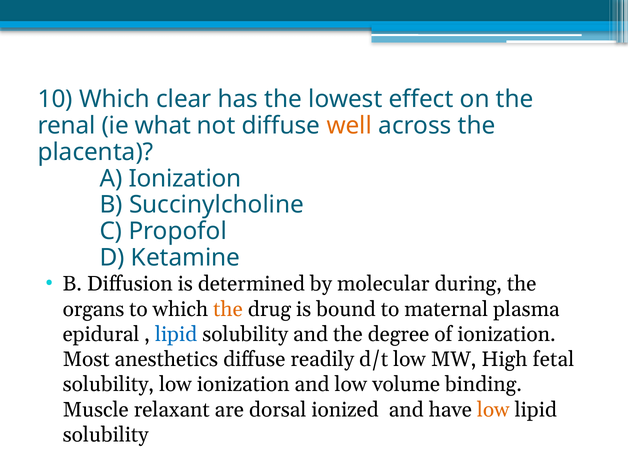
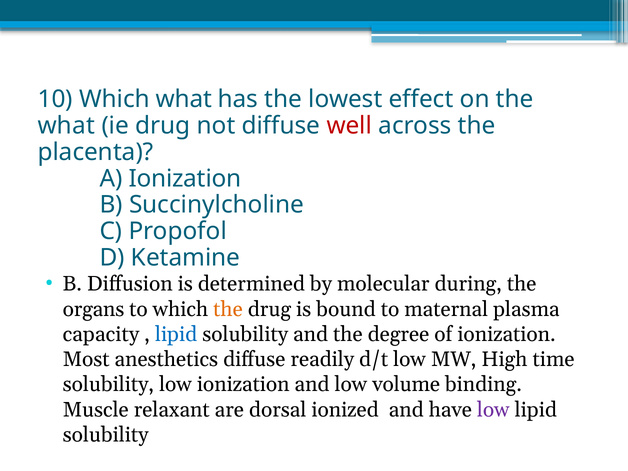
Which clear: clear -> what
renal at (67, 126): renal -> what
ie what: what -> drug
well colour: orange -> red
epidural: epidural -> capacity
fetal: fetal -> time
low at (493, 410) colour: orange -> purple
